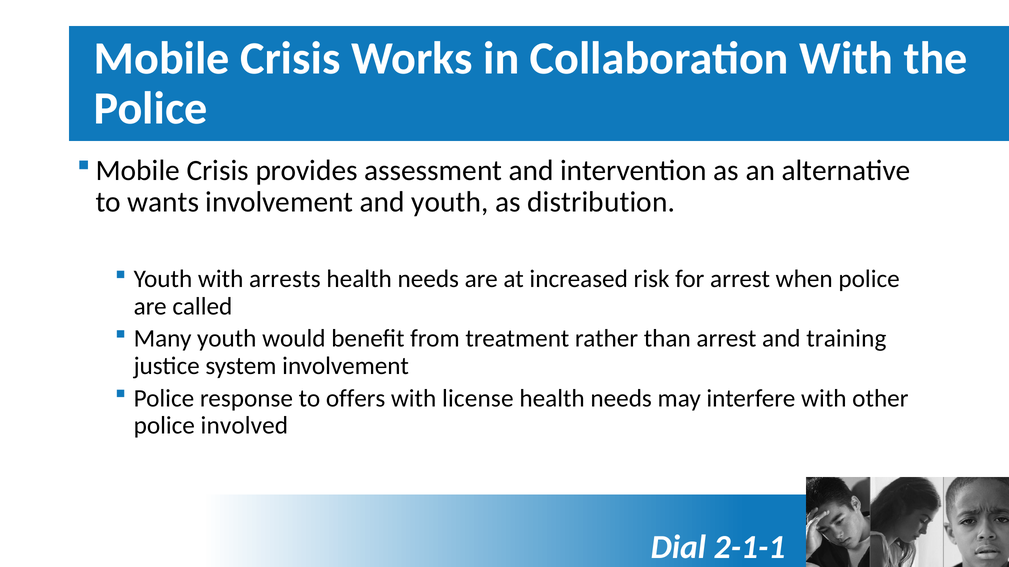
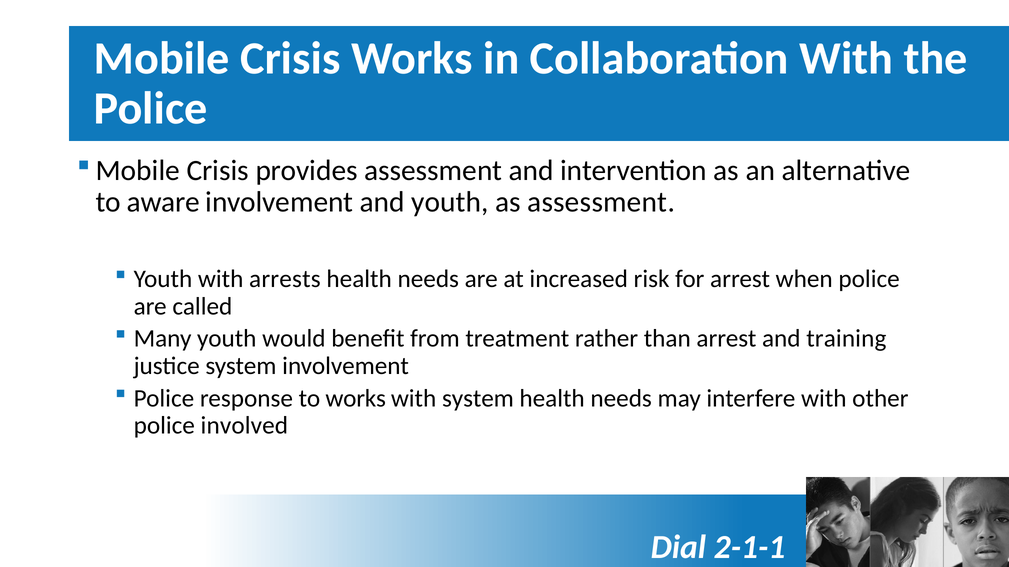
wants: wants -> aware
as distribution: distribution -> assessment
to offers: offers -> works
with license: license -> system
